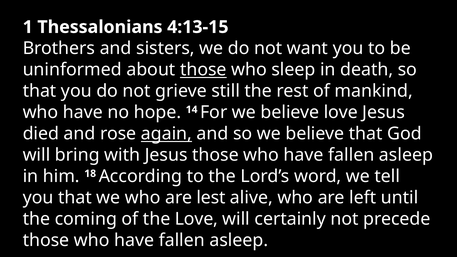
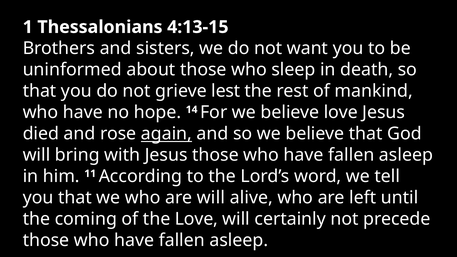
those at (203, 70) underline: present -> none
still: still -> lest
18: 18 -> 11
are lest: lest -> will
